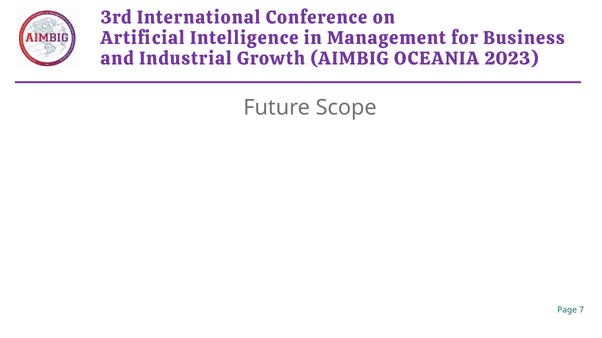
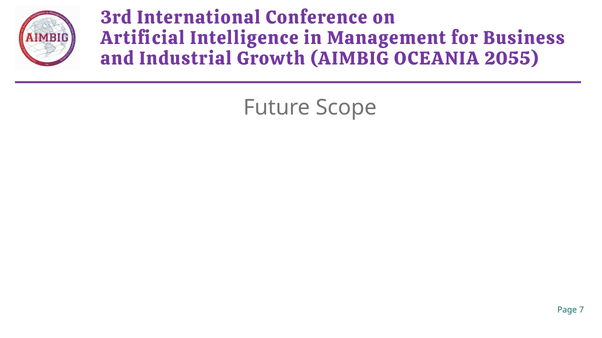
2023: 2023 -> 2055
